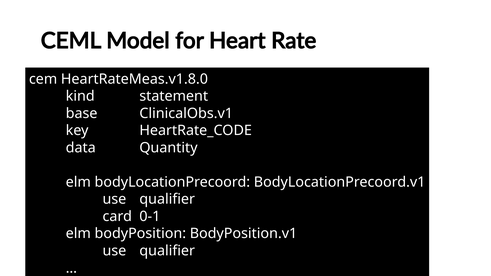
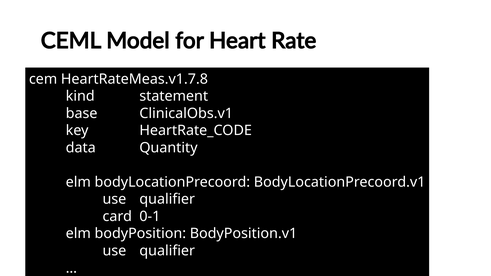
HeartRateMeas.v1.8.0: HeartRateMeas.v1.8.0 -> HeartRateMeas.v1.7.8
